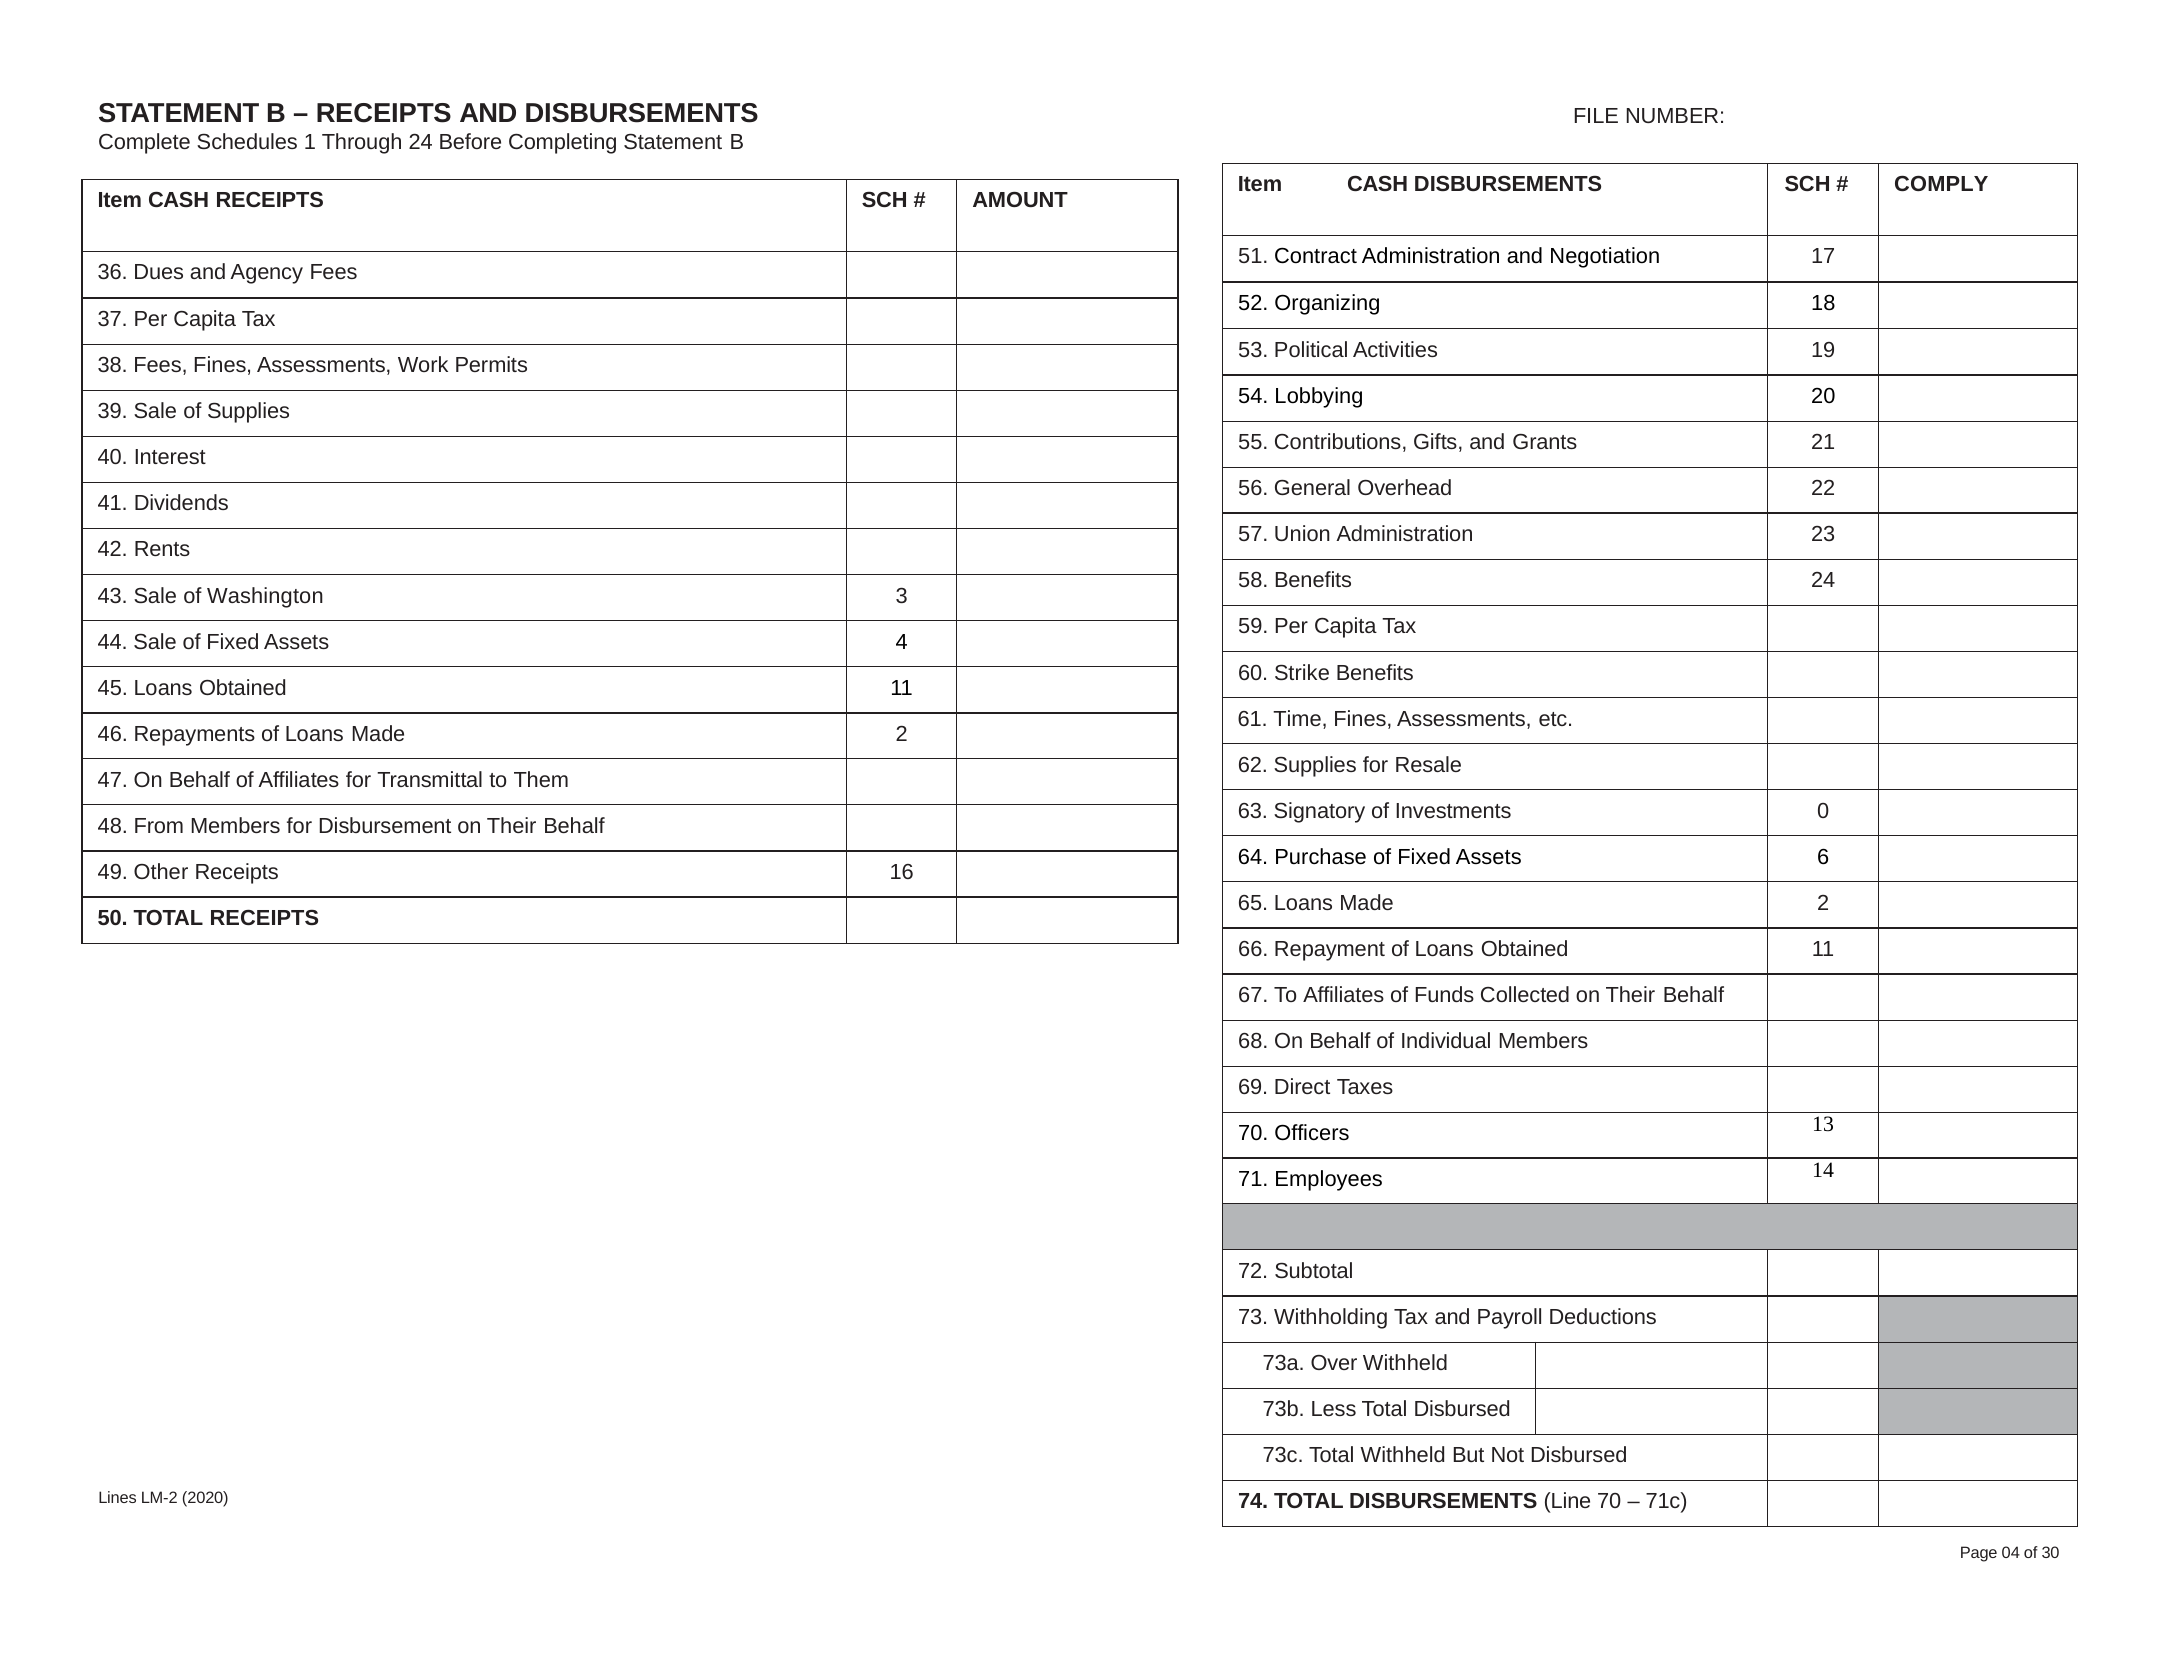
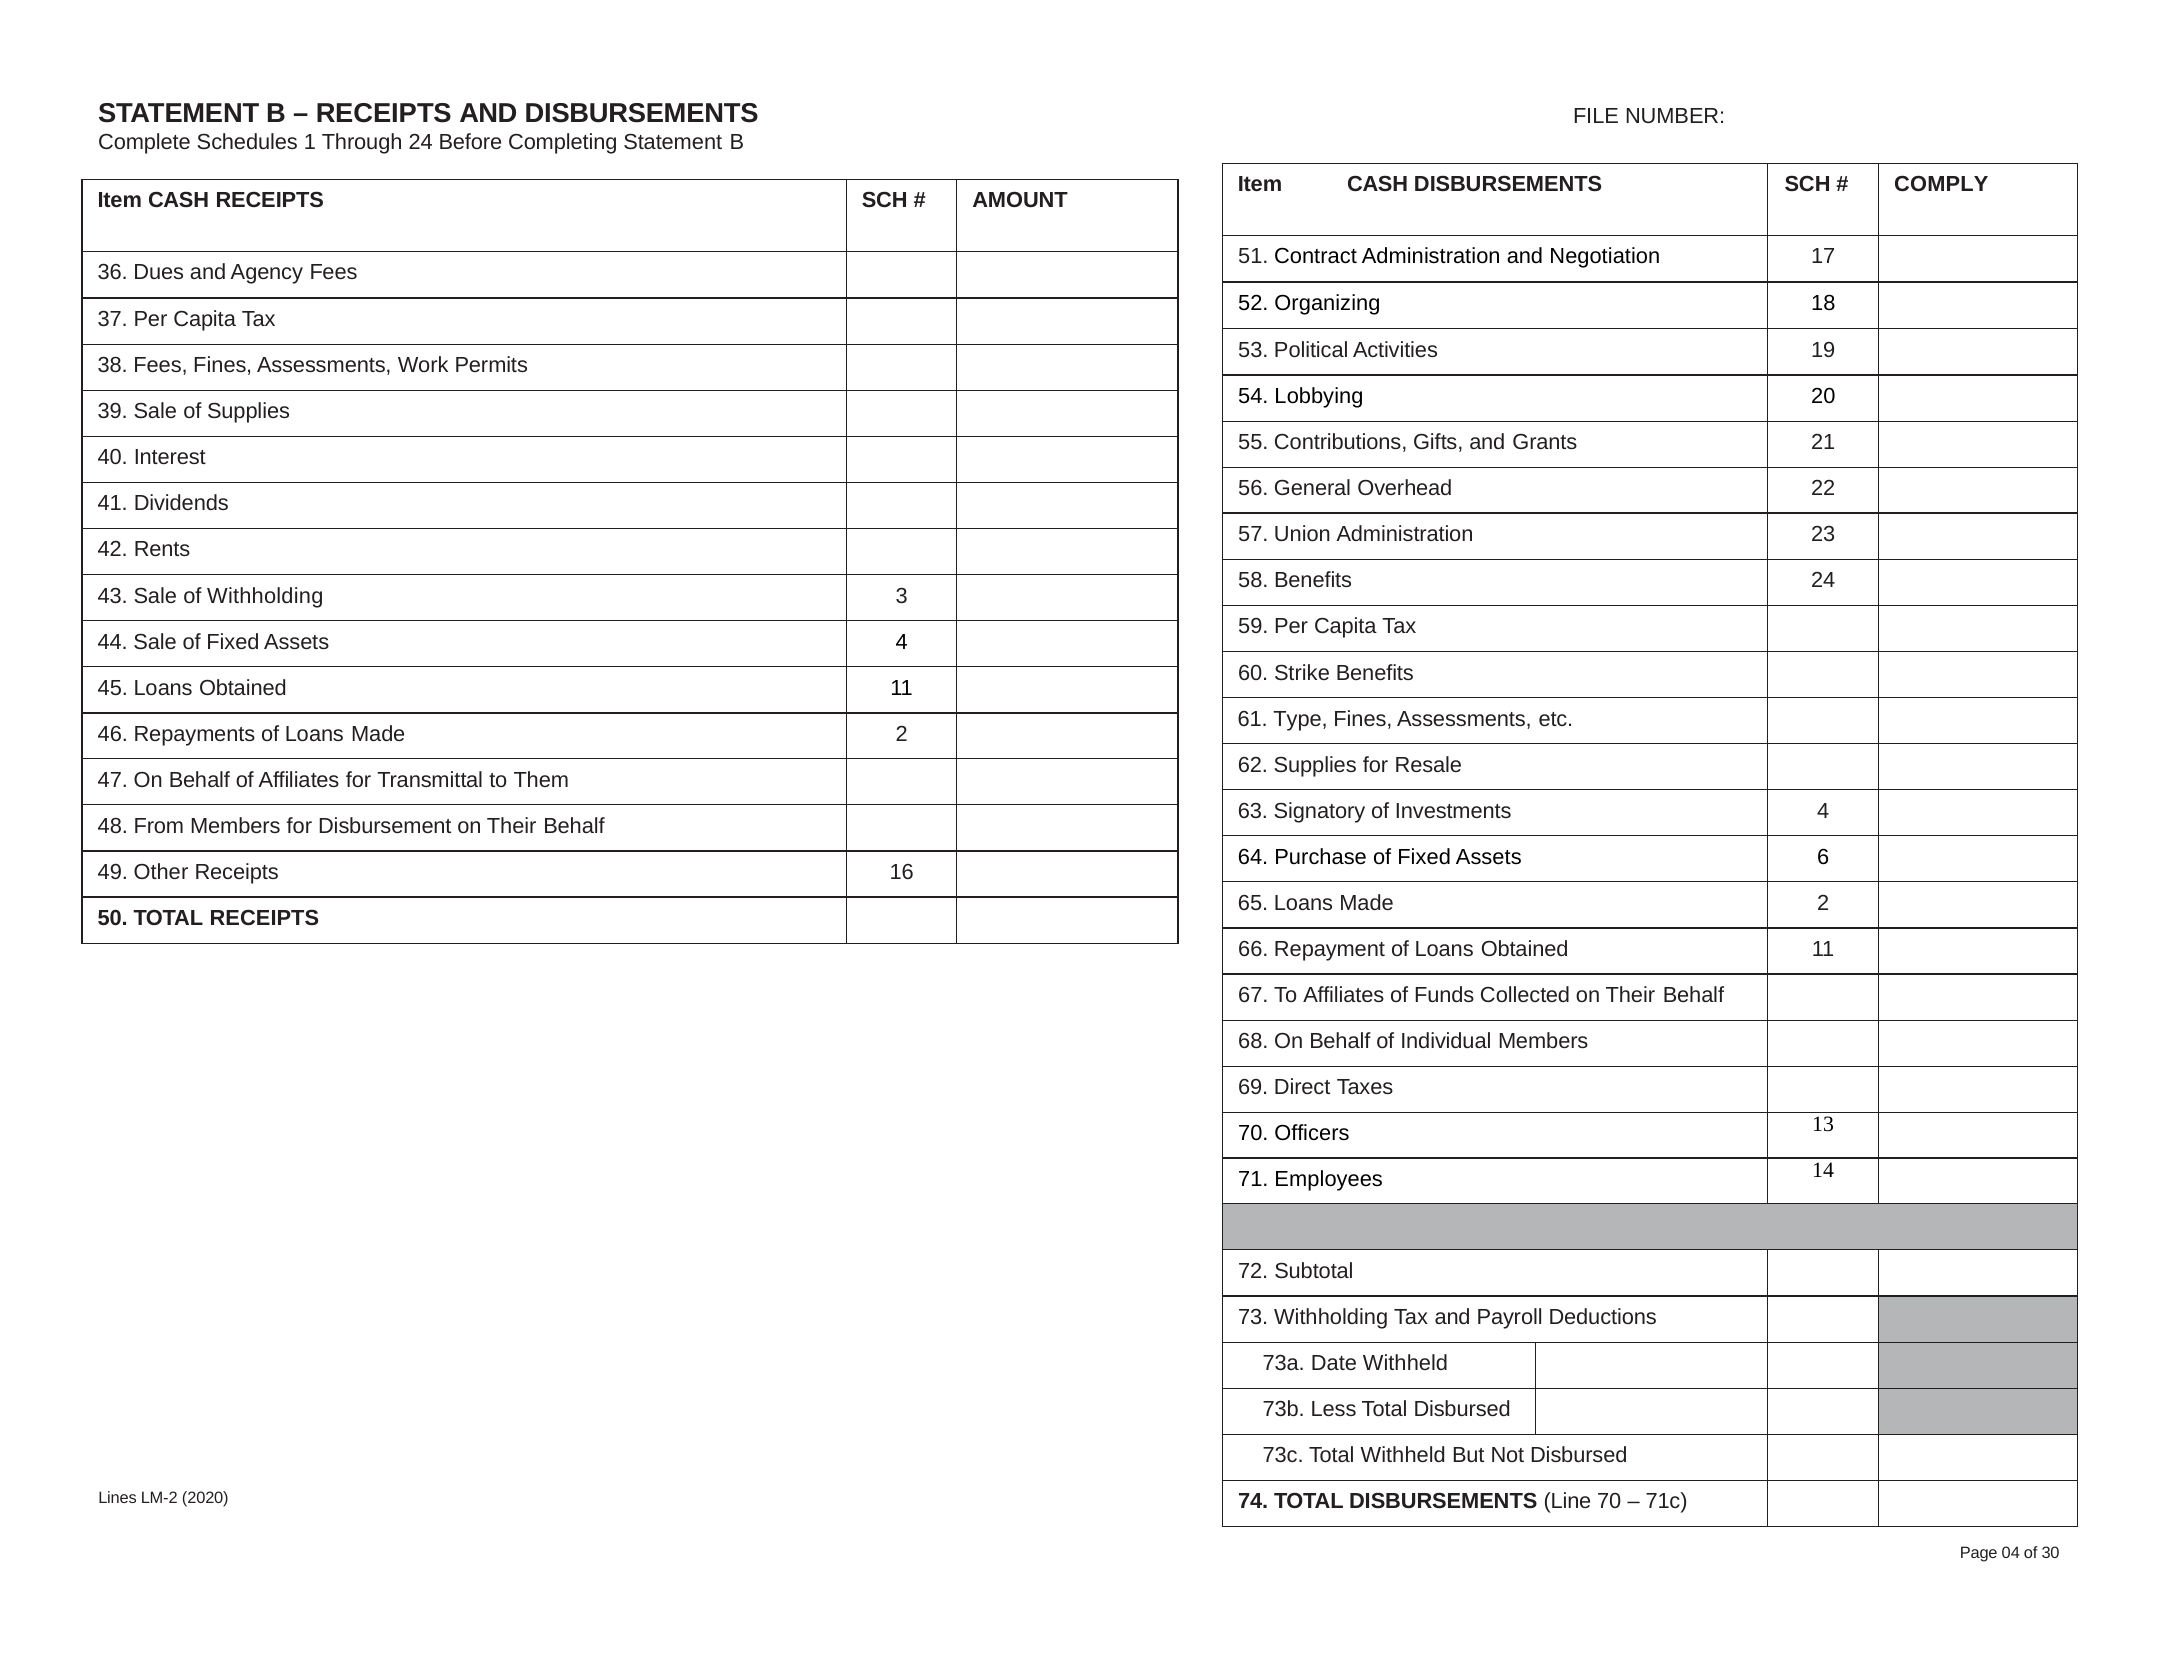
of Washington: Washington -> Withholding
Time: Time -> Type
Investments 0: 0 -> 4
Over: Over -> Date
